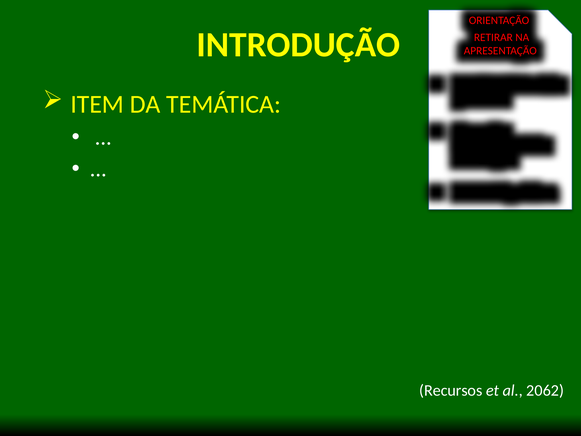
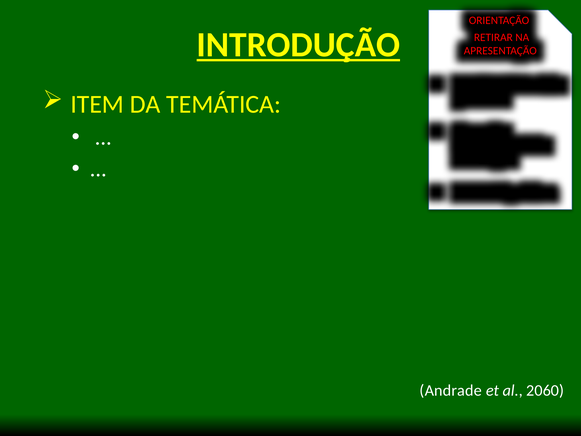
INTRODUÇÃO at (298, 45) underline: none -> present
Recursos: Recursos -> Andrade
2062: 2062 -> 2060
